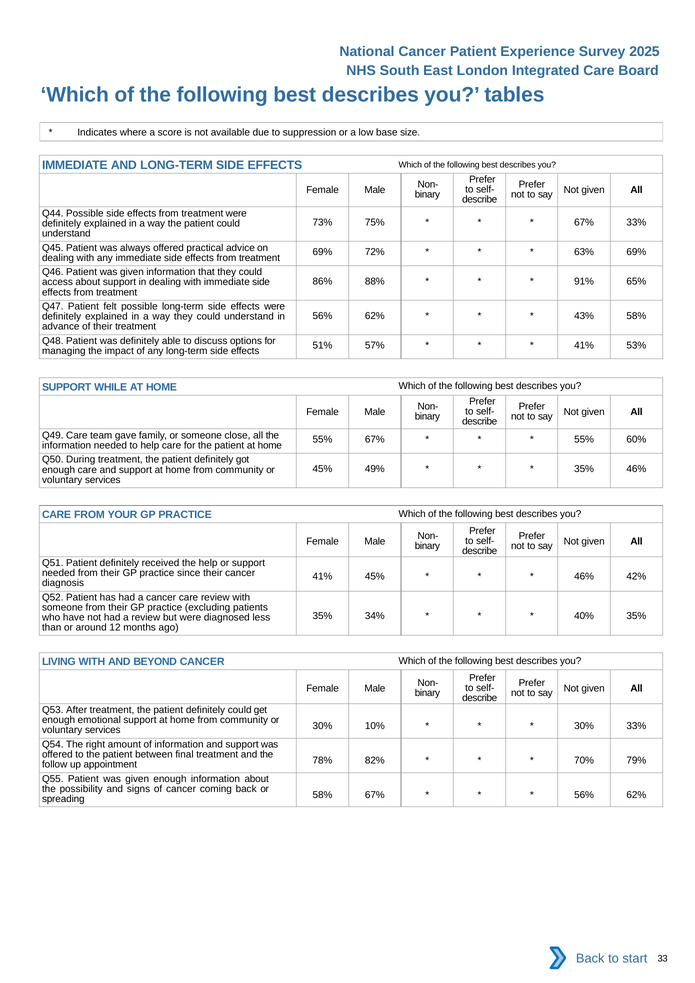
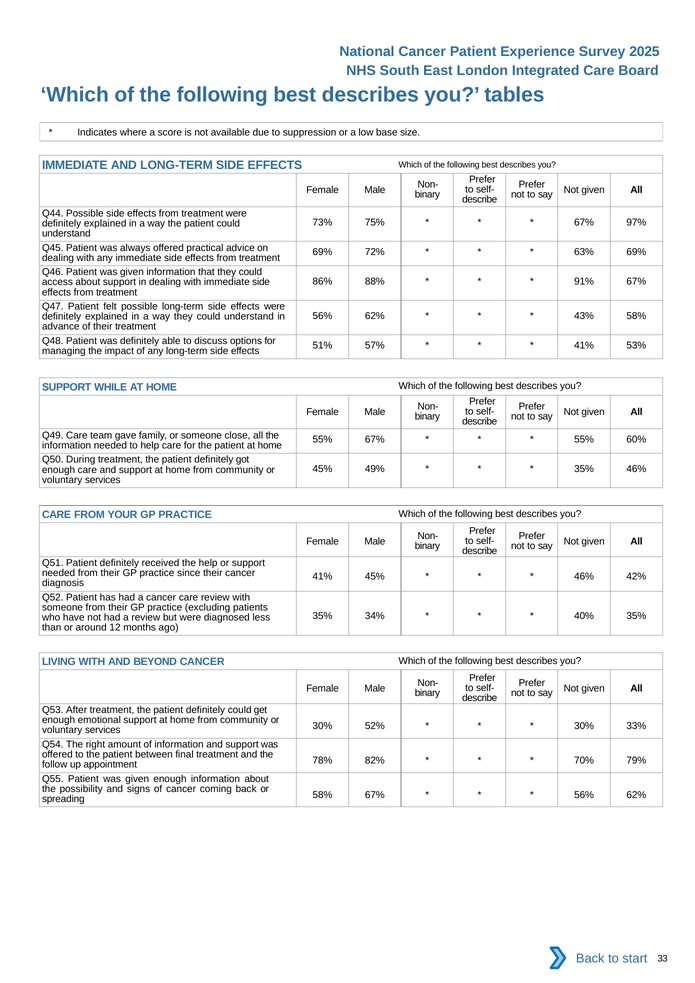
67% 33%: 33% -> 97%
91% 65%: 65% -> 67%
10%: 10% -> 52%
